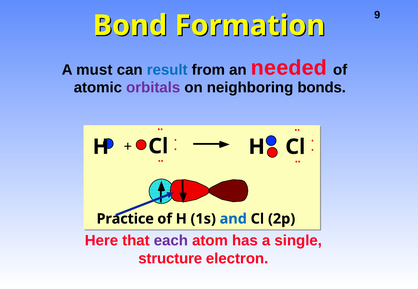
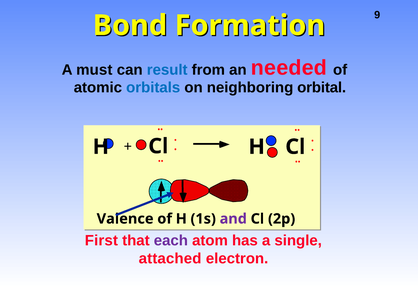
orbitals colour: purple -> blue
bonds: bonds -> orbital
Practice: Practice -> Valence
and colour: blue -> purple
Here: Here -> First
structure: structure -> attached
